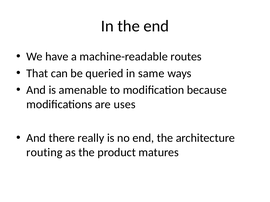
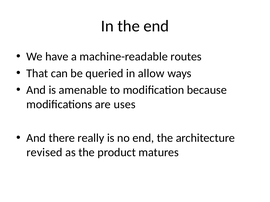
same: same -> allow
routing: routing -> revised
